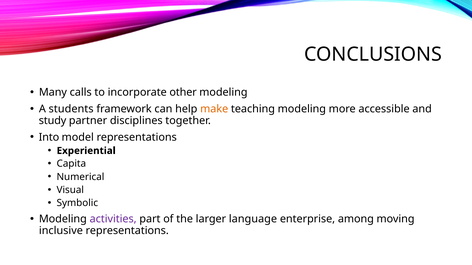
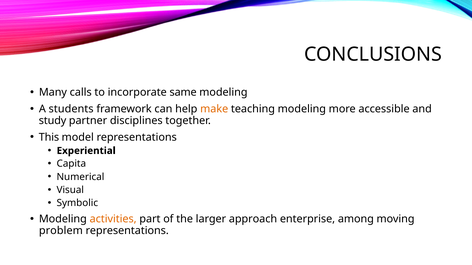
other: other -> same
Into: Into -> This
activities colour: purple -> orange
language: language -> approach
inclusive: inclusive -> problem
